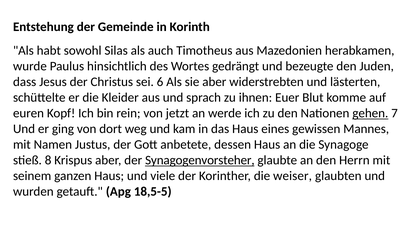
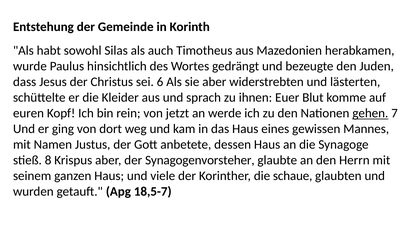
Synagogenvorsteher underline: present -> none
weiser: weiser -> schaue
18,5-5: 18,5-5 -> 18,5-7
